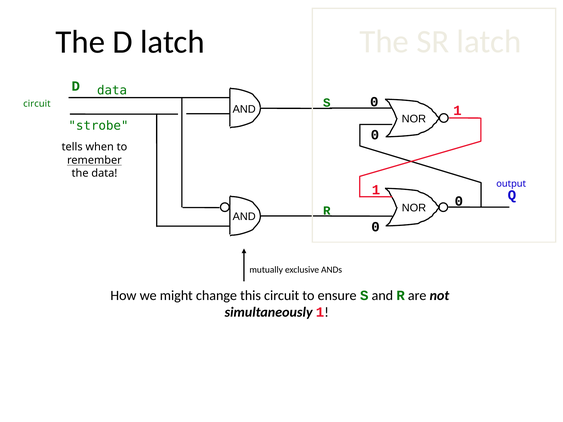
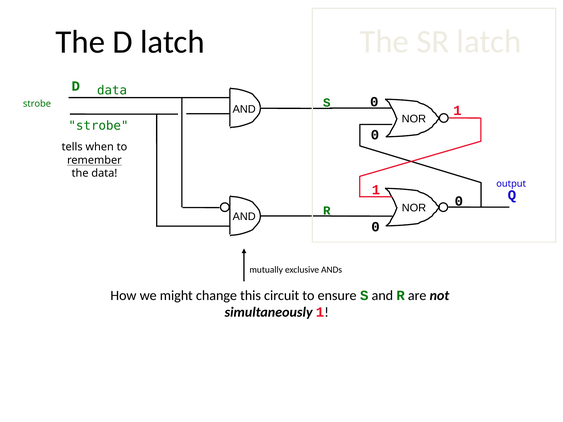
circuit at (37, 104): circuit -> strobe
